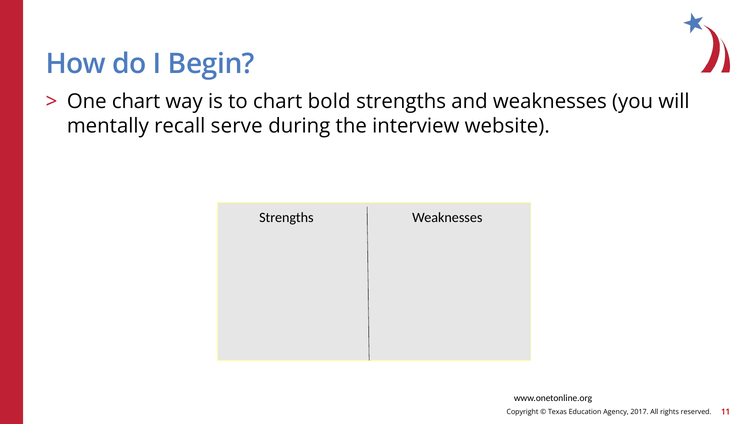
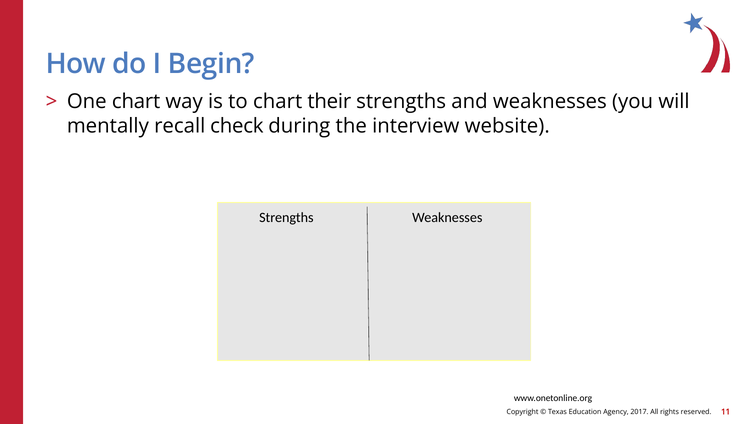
bold: bold -> their
serve: serve -> check
